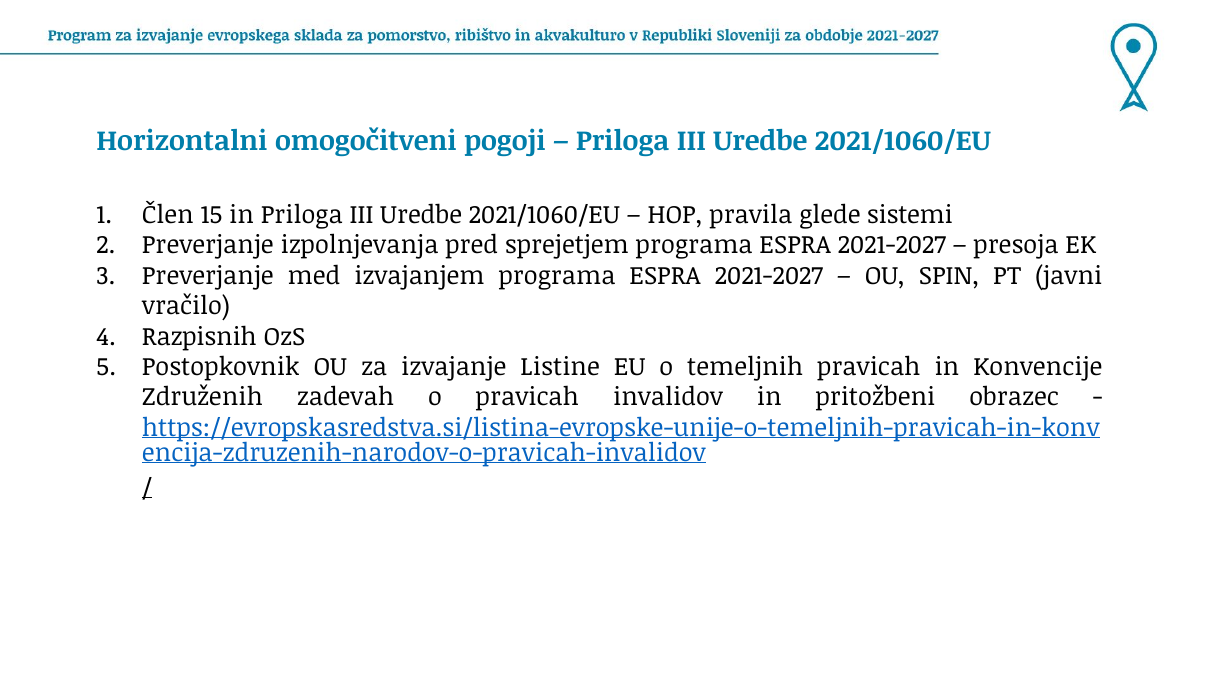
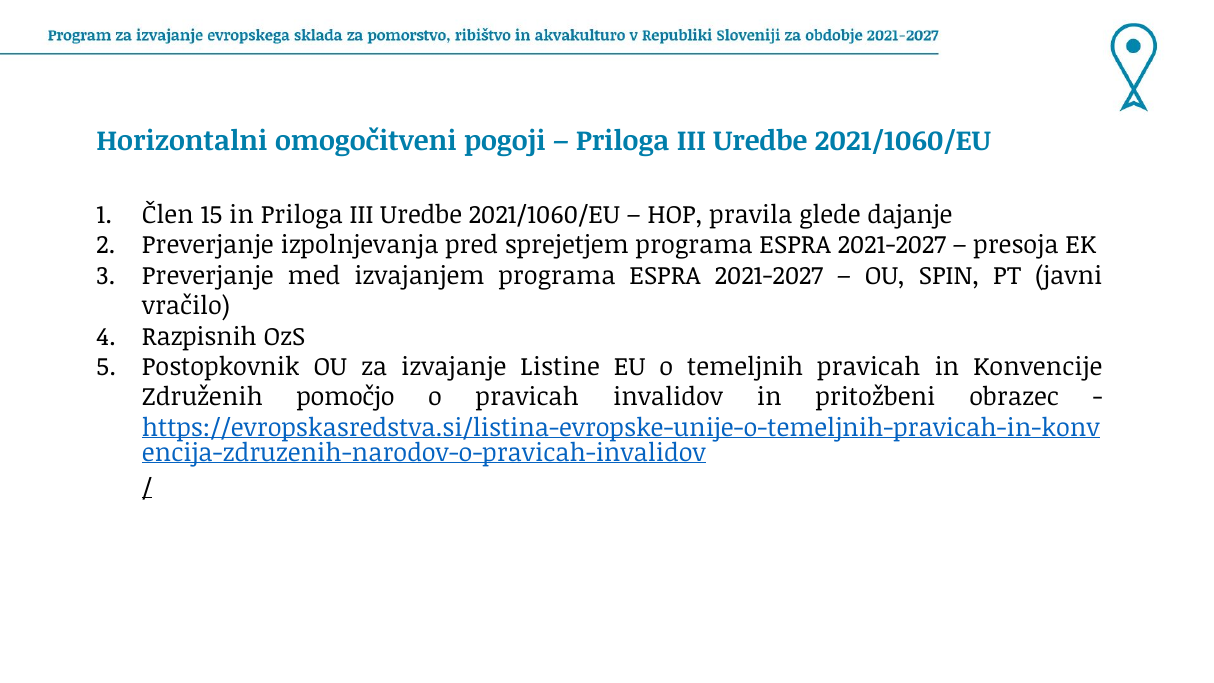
sistemi: sistemi -> dajanje
zadevah: zadevah -> pomočjo
